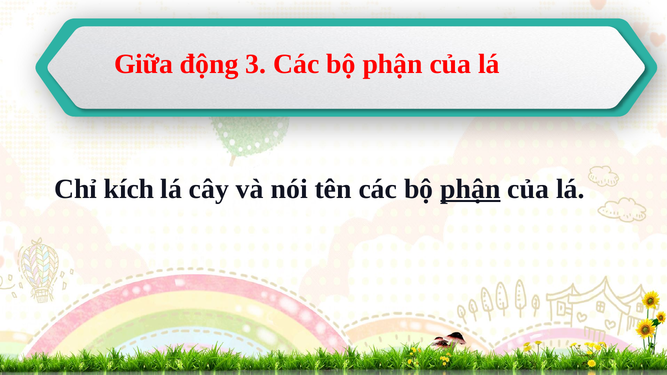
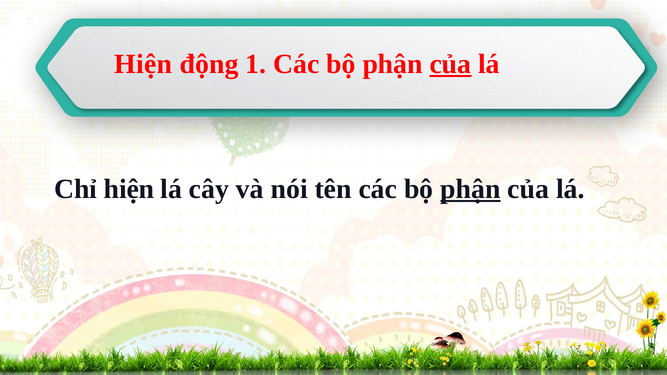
Giữa at (144, 64): Giữa -> Hiện
3: 3 -> 1
của at (451, 64) underline: none -> present
Chỉ kích: kích -> hiện
